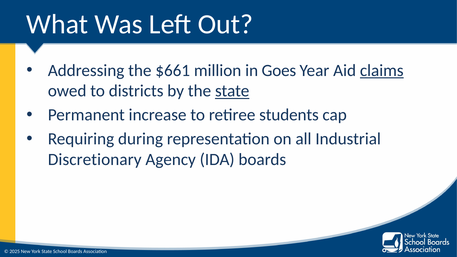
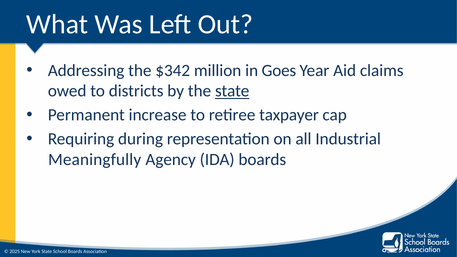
$661: $661 -> $342
claims underline: present -> none
students: students -> taxpayer
Discretionary: Discretionary -> Meaningfully
